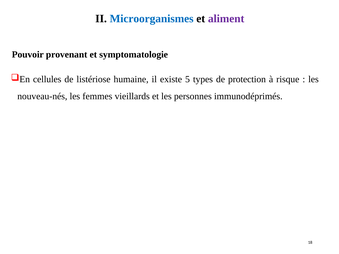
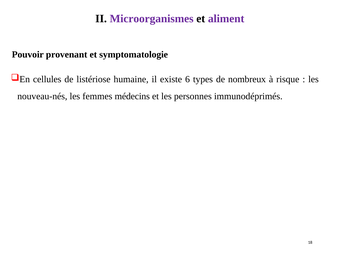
Microorganismes colour: blue -> purple
5: 5 -> 6
protection: protection -> nombreux
vieillards: vieillards -> médecins
